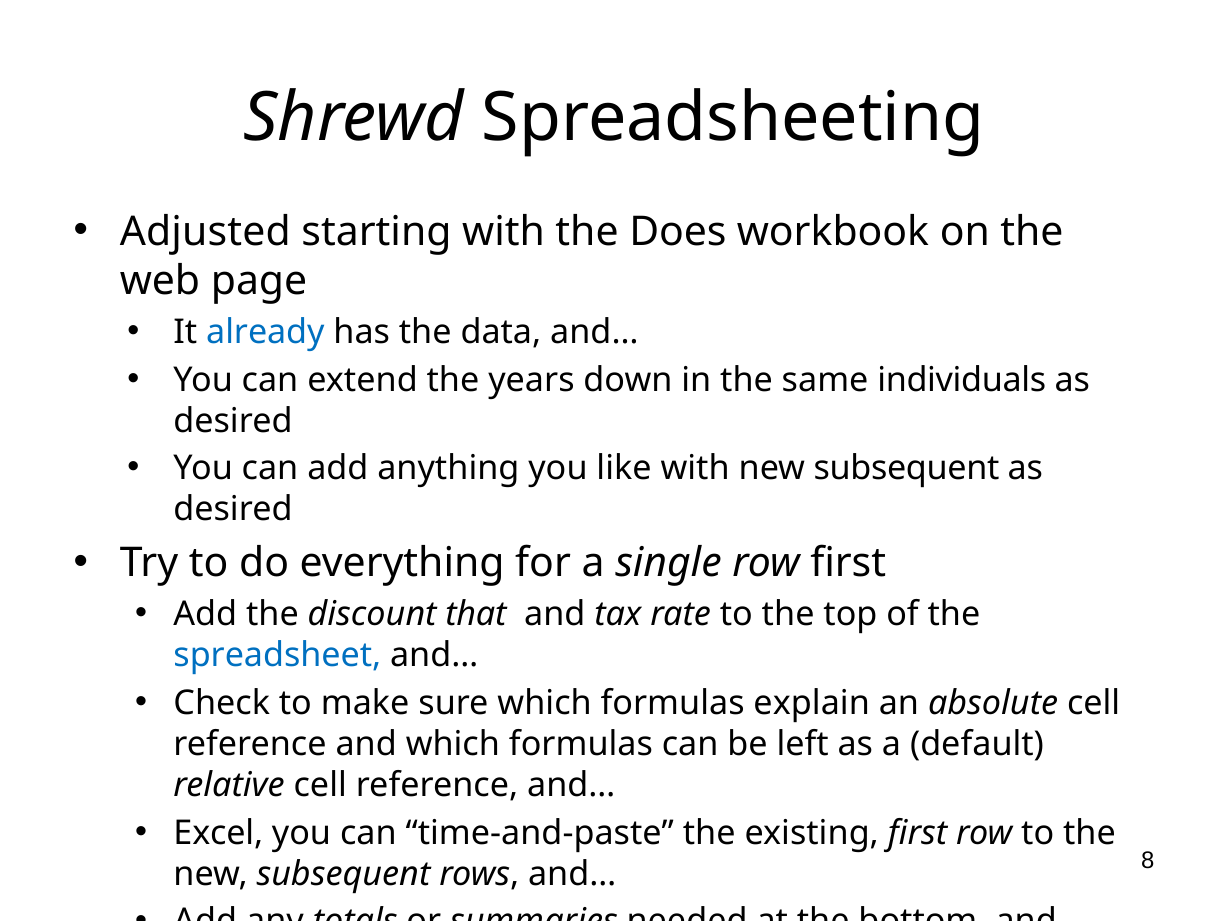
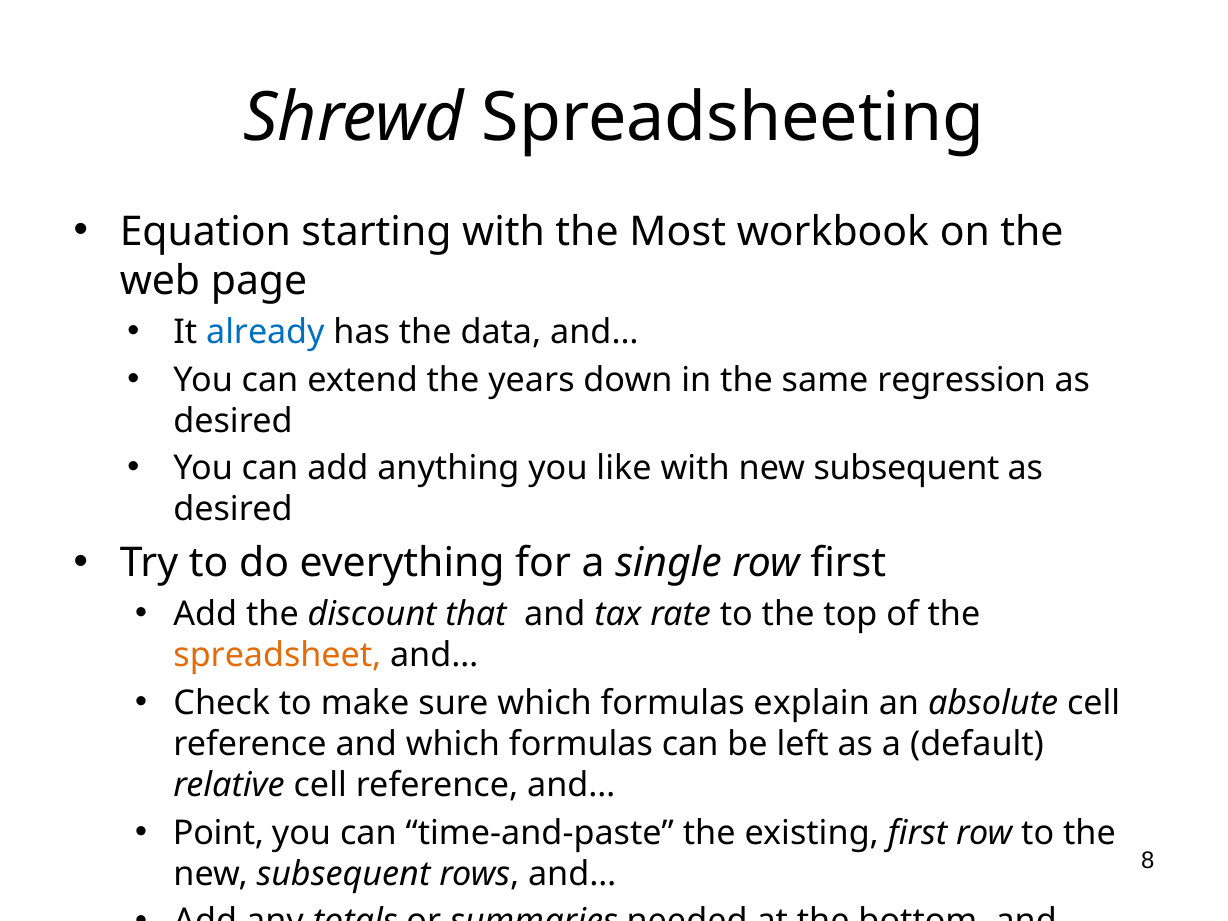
Adjusted: Adjusted -> Equation
Does: Does -> Most
individuals: individuals -> regression
spreadsheet colour: blue -> orange
Excel: Excel -> Point
